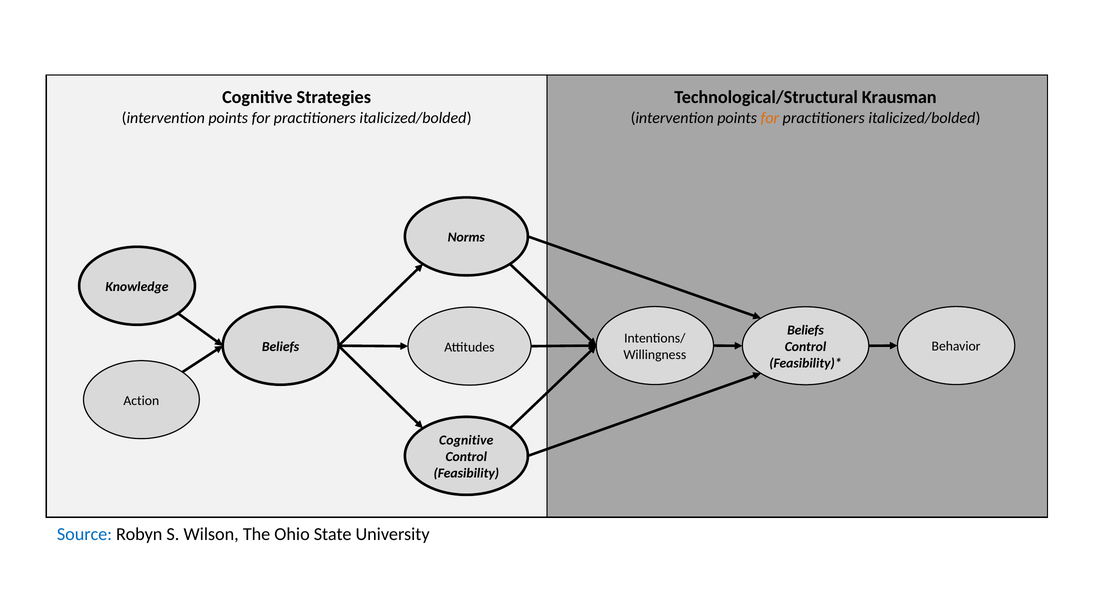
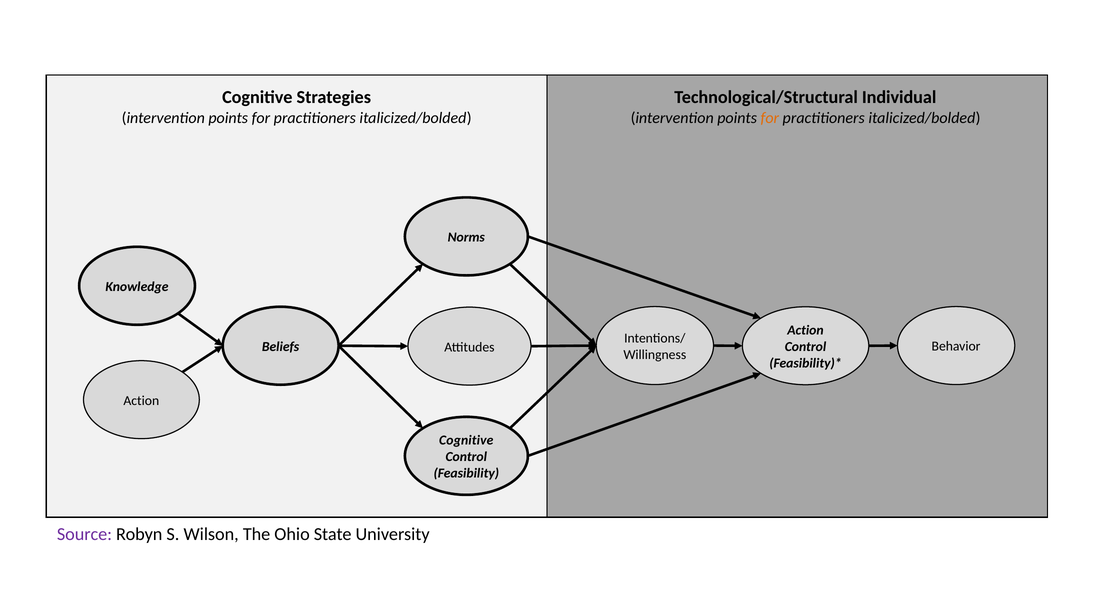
Krausman: Krausman -> Individual
Beliefs at (806, 330): Beliefs -> Action
Source colour: blue -> purple
